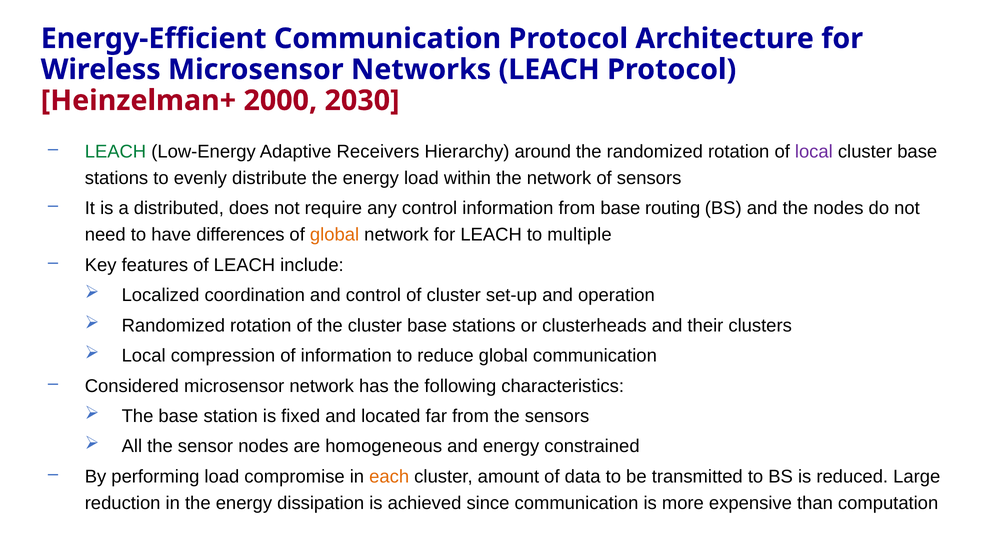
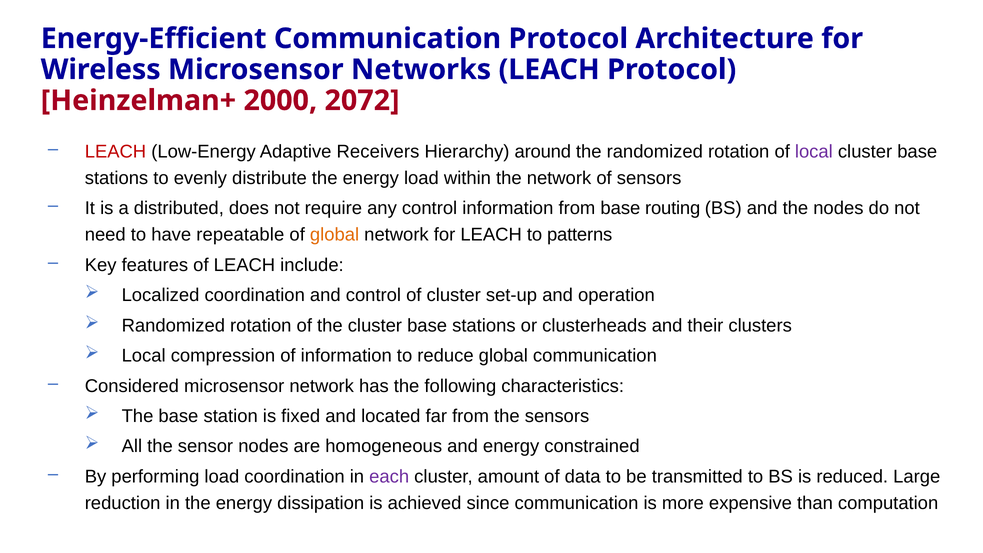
2030: 2030 -> 2072
LEACH at (115, 152) colour: green -> red
differences: differences -> repeatable
multiple: multiple -> patterns
load compromise: compromise -> coordination
each colour: orange -> purple
